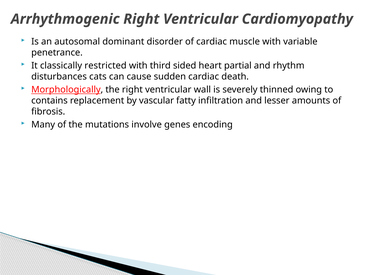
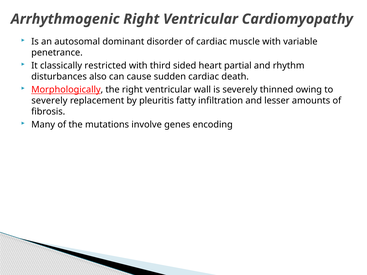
cats: cats -> also
contains at (49, 101): contains -> severely
vascular: vascular -> pleuritis
